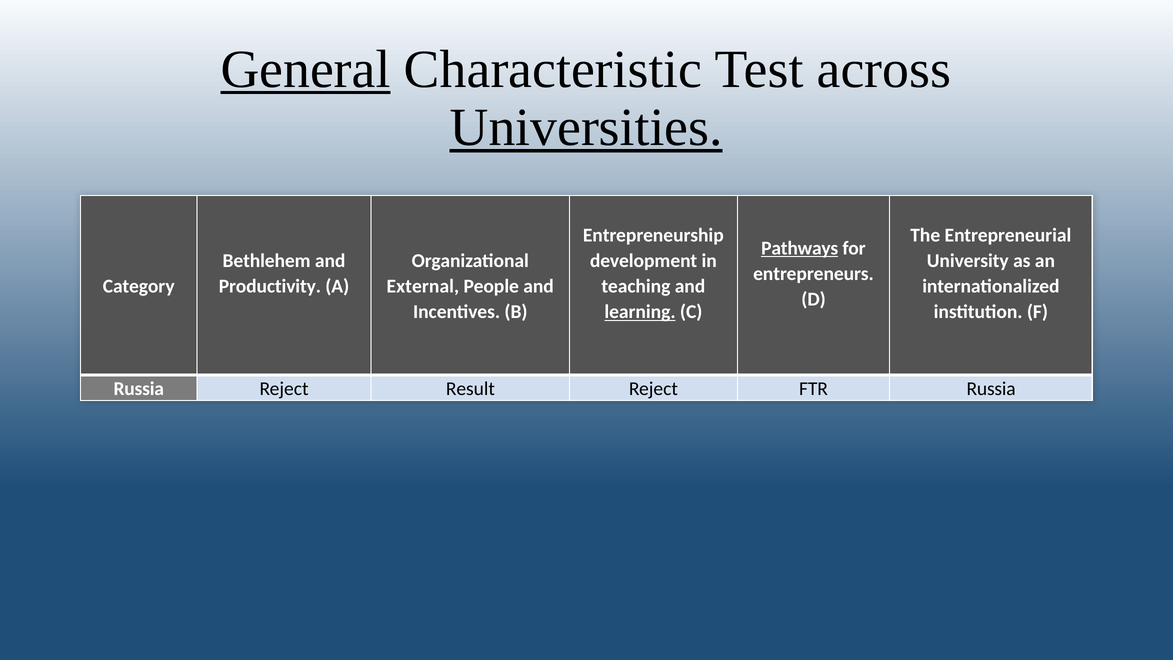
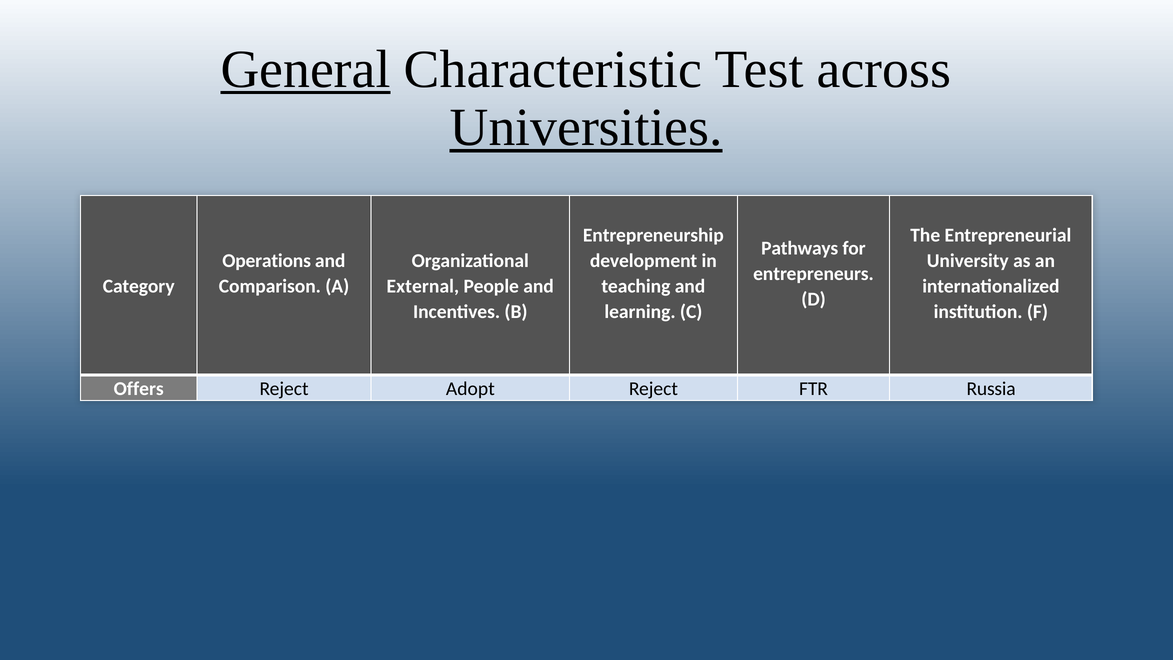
Pathways underline: present -> none
Bethlehem: Bethlehem -> Operations
Productivity: Productivity -> Comparison
learning underline: present -> none
Russia at (139, 389): Russia -> Offers
Result: Result -> Adopt
